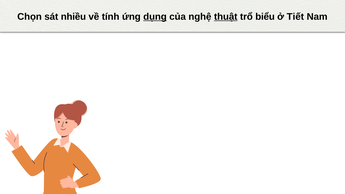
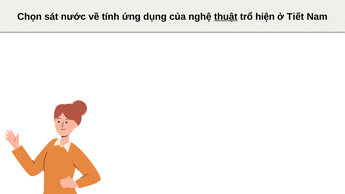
nhiều: nhiều -> nước
dụng underline: present -> none
biểu: biểu -> hiện
